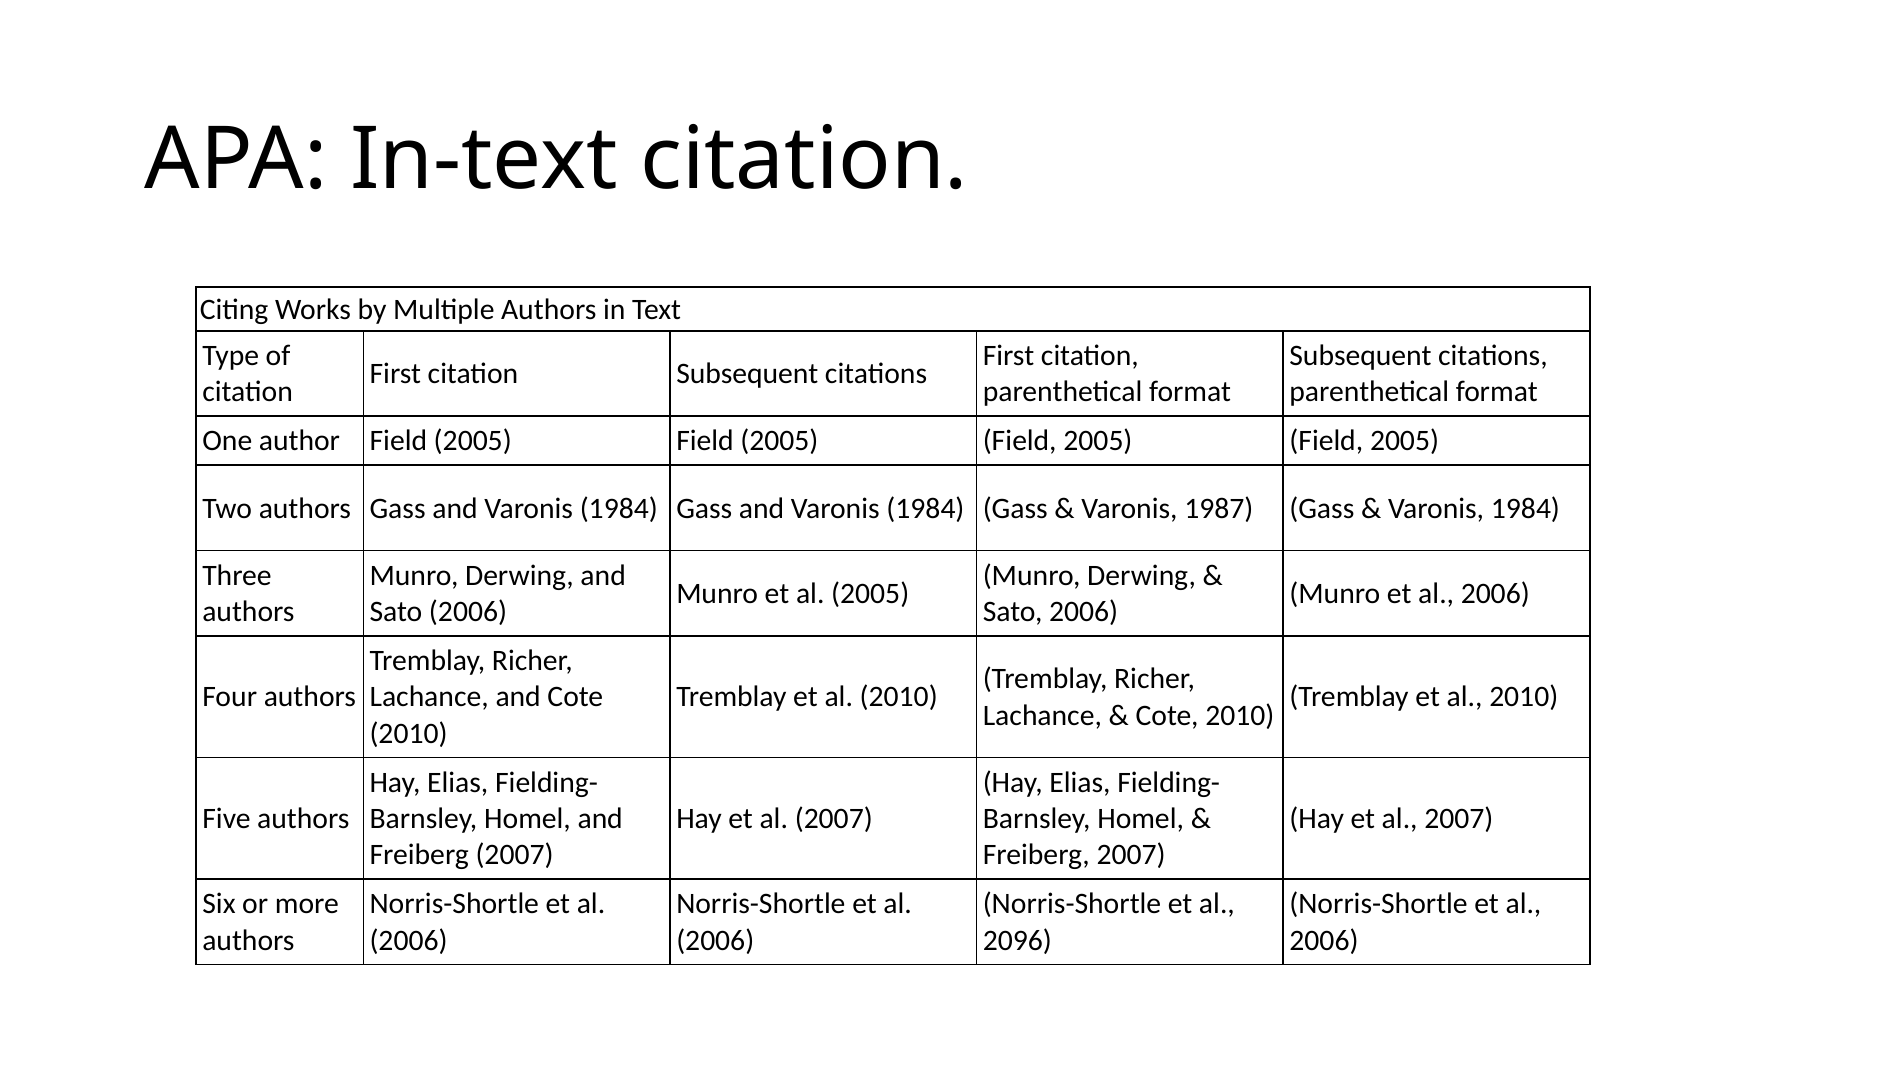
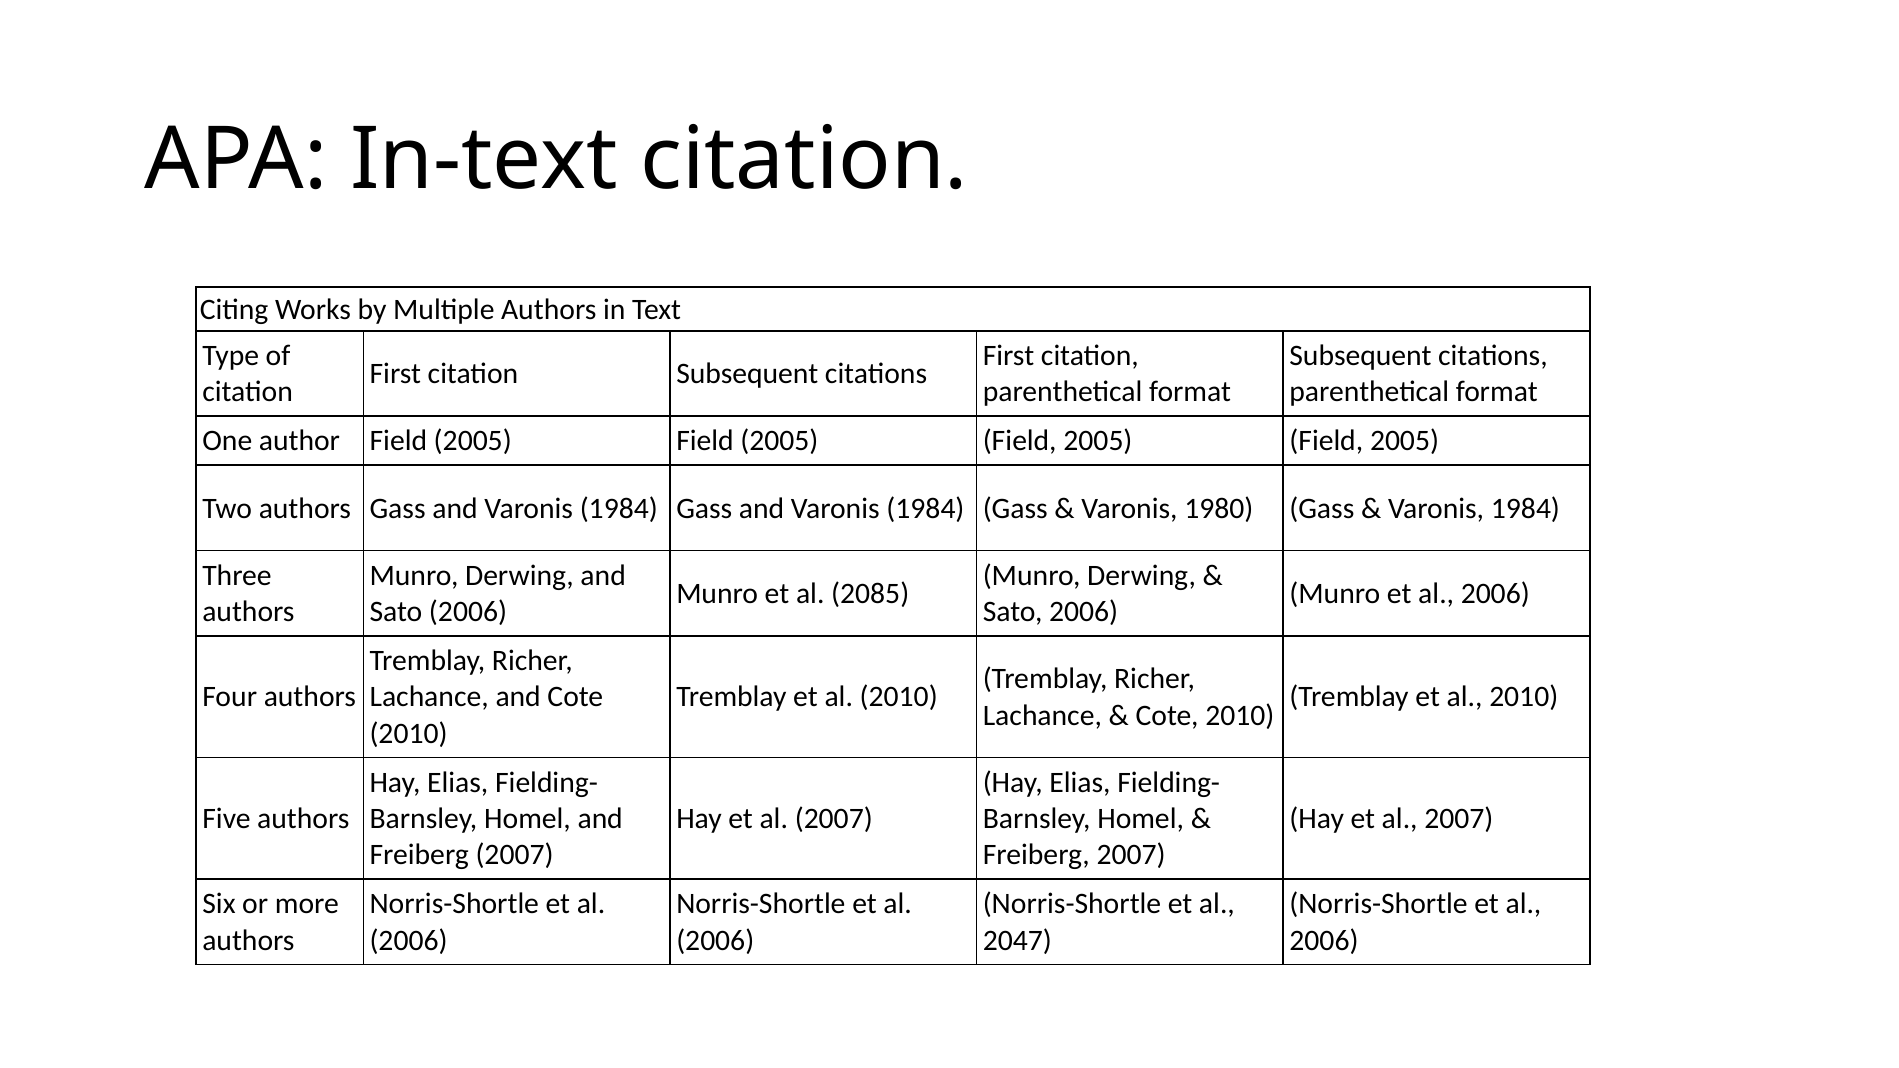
1987: 1987 -> 1980
al 2005: 2005 -> 2085
2096: 2096 -> 2047
